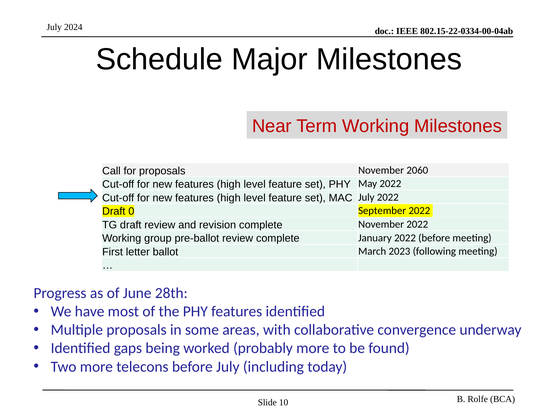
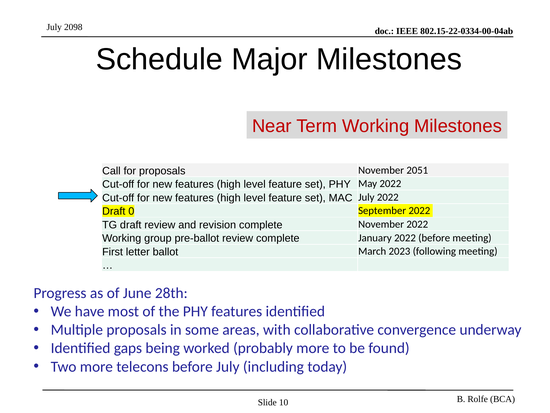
2024: 2024 -> 2098
2060: 2060 -> 2051
